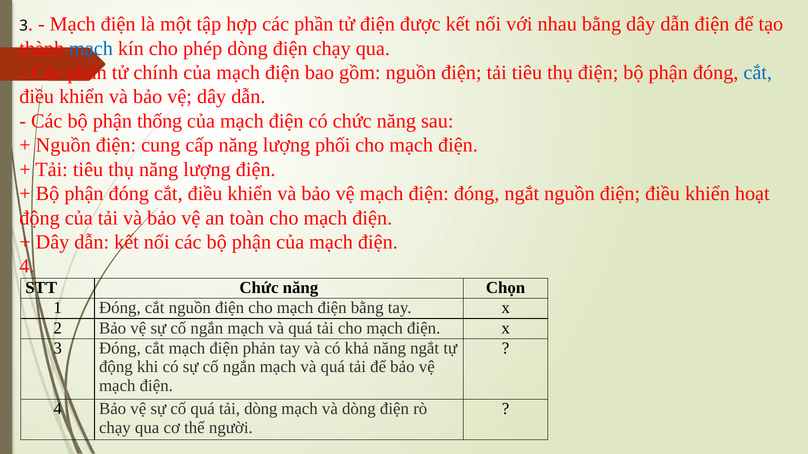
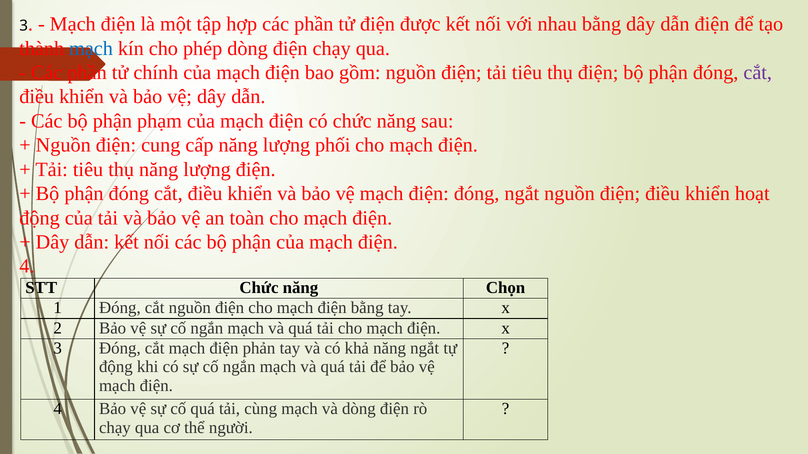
cắt at (758, 73) colour: blue -> purple
thống: thống -> phạm
tải dòng: dòng -> cùng
